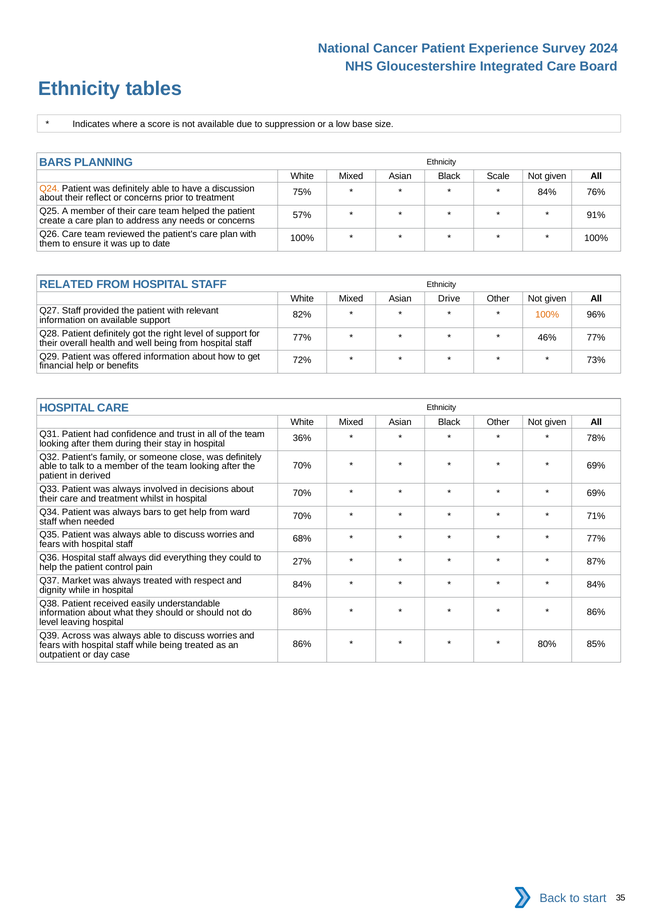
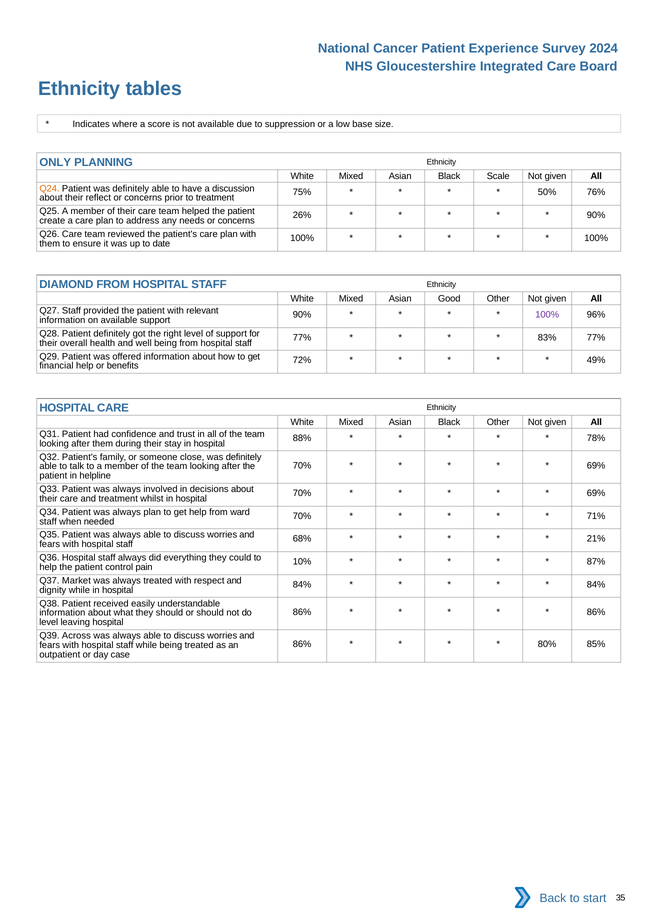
BARS at (55, 162): BARS -> ONLY
84% at (547, 192): 84% -> 50%
57%: 57% -> 26%
91% at (596, 215): 91% -> 90%
RELATED: RELATED -> DIAMOND
Drive: Drive -> Good
82% at (302, 315): 82% -> 90%
100% at (547, 315) colour: orange -> purple
46%: 46% -> 83%
73%: 73% -> 49%
36%: 36% -> 88%
derived: derived -> helpline
always bars: bars -> plan
77% at (596, 539): 77% -> 21%
27%: 27% -> 10%
